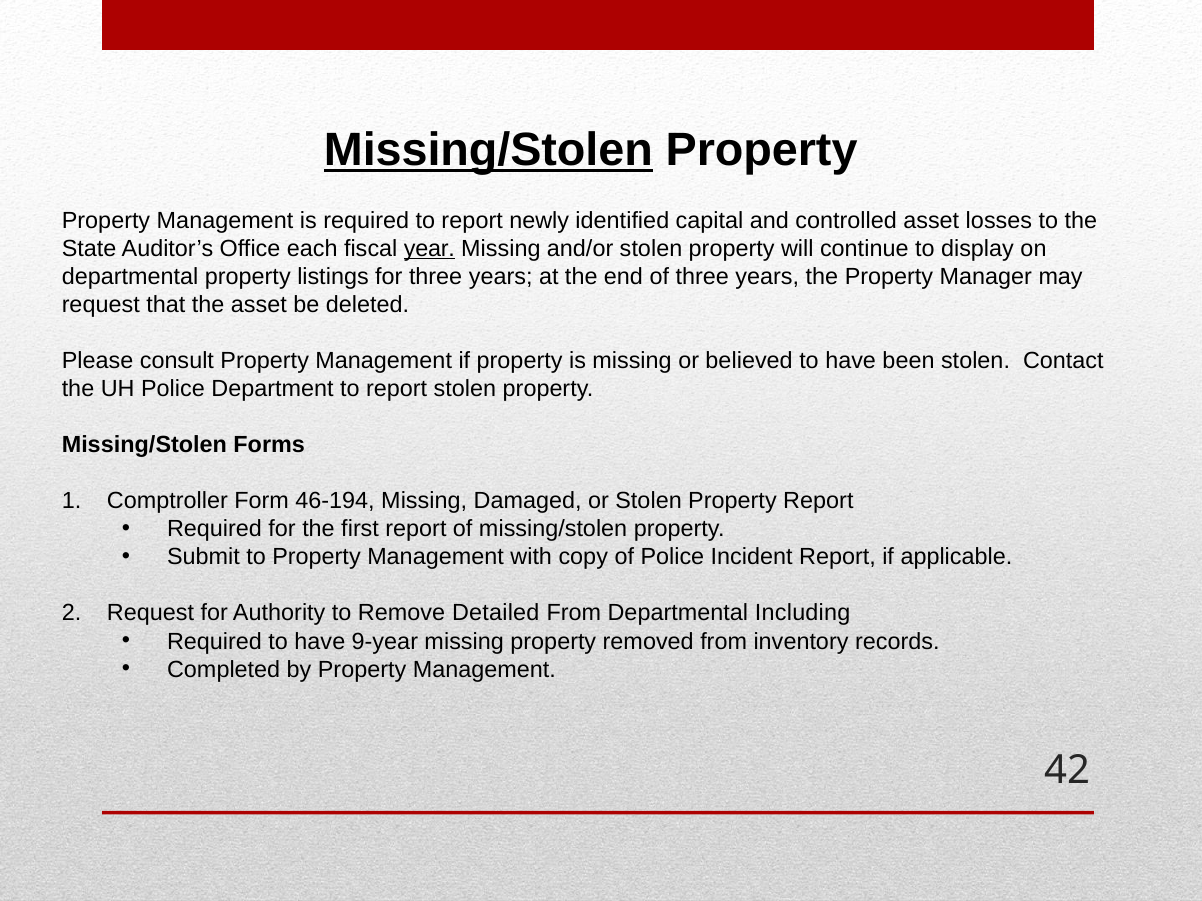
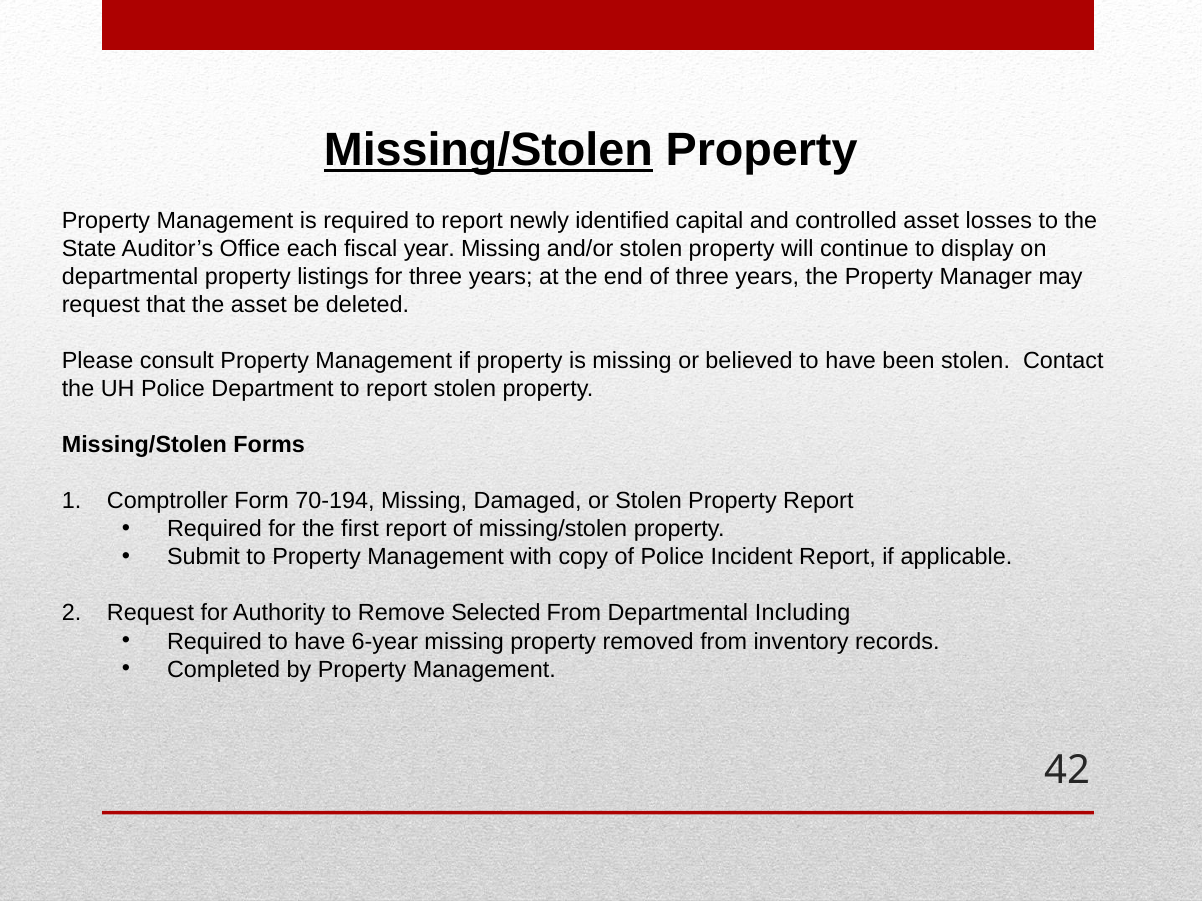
year underline: present -> none
46-194: 46-194 -> 70-194
Detailed: Detailed -> Selected
9-year: 9-year -> 6-year
